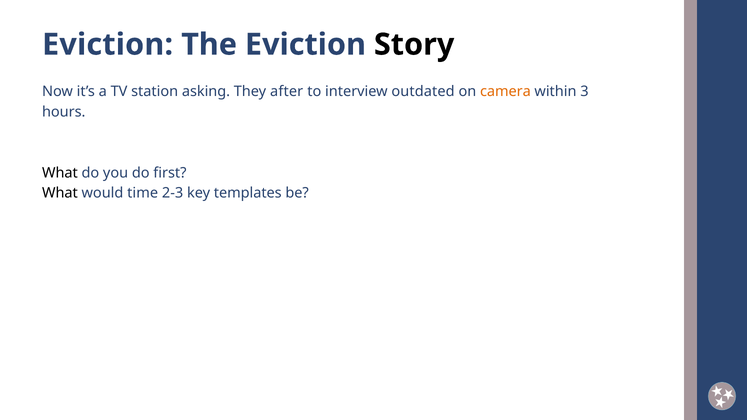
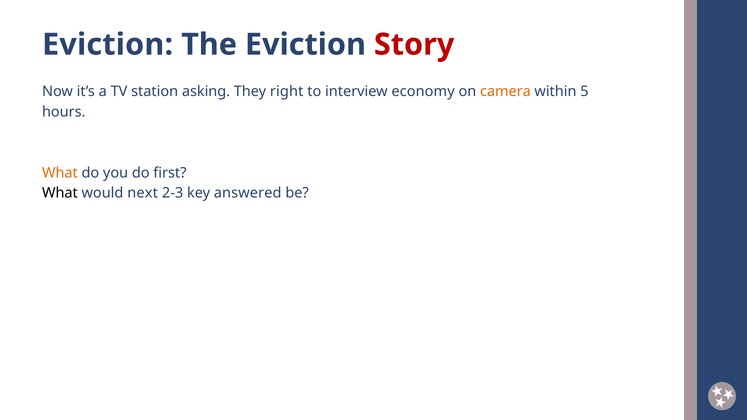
Story colour: black -> red
after: after -> right
outdated: outdated -> economy
3: 3 -> 5
What at (60, 173) colour: black -> orange
time: time -> next
templates: templates -> answered
